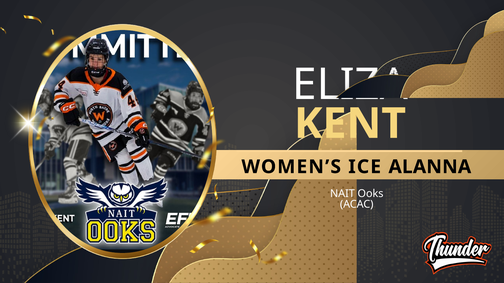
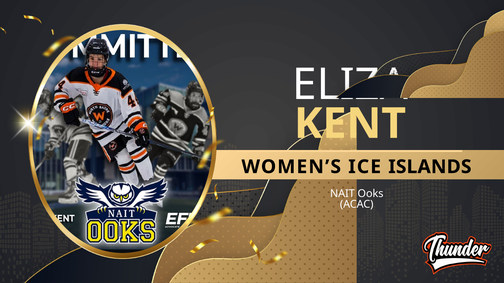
ALANNA: ALANNA -> ISLANDS
